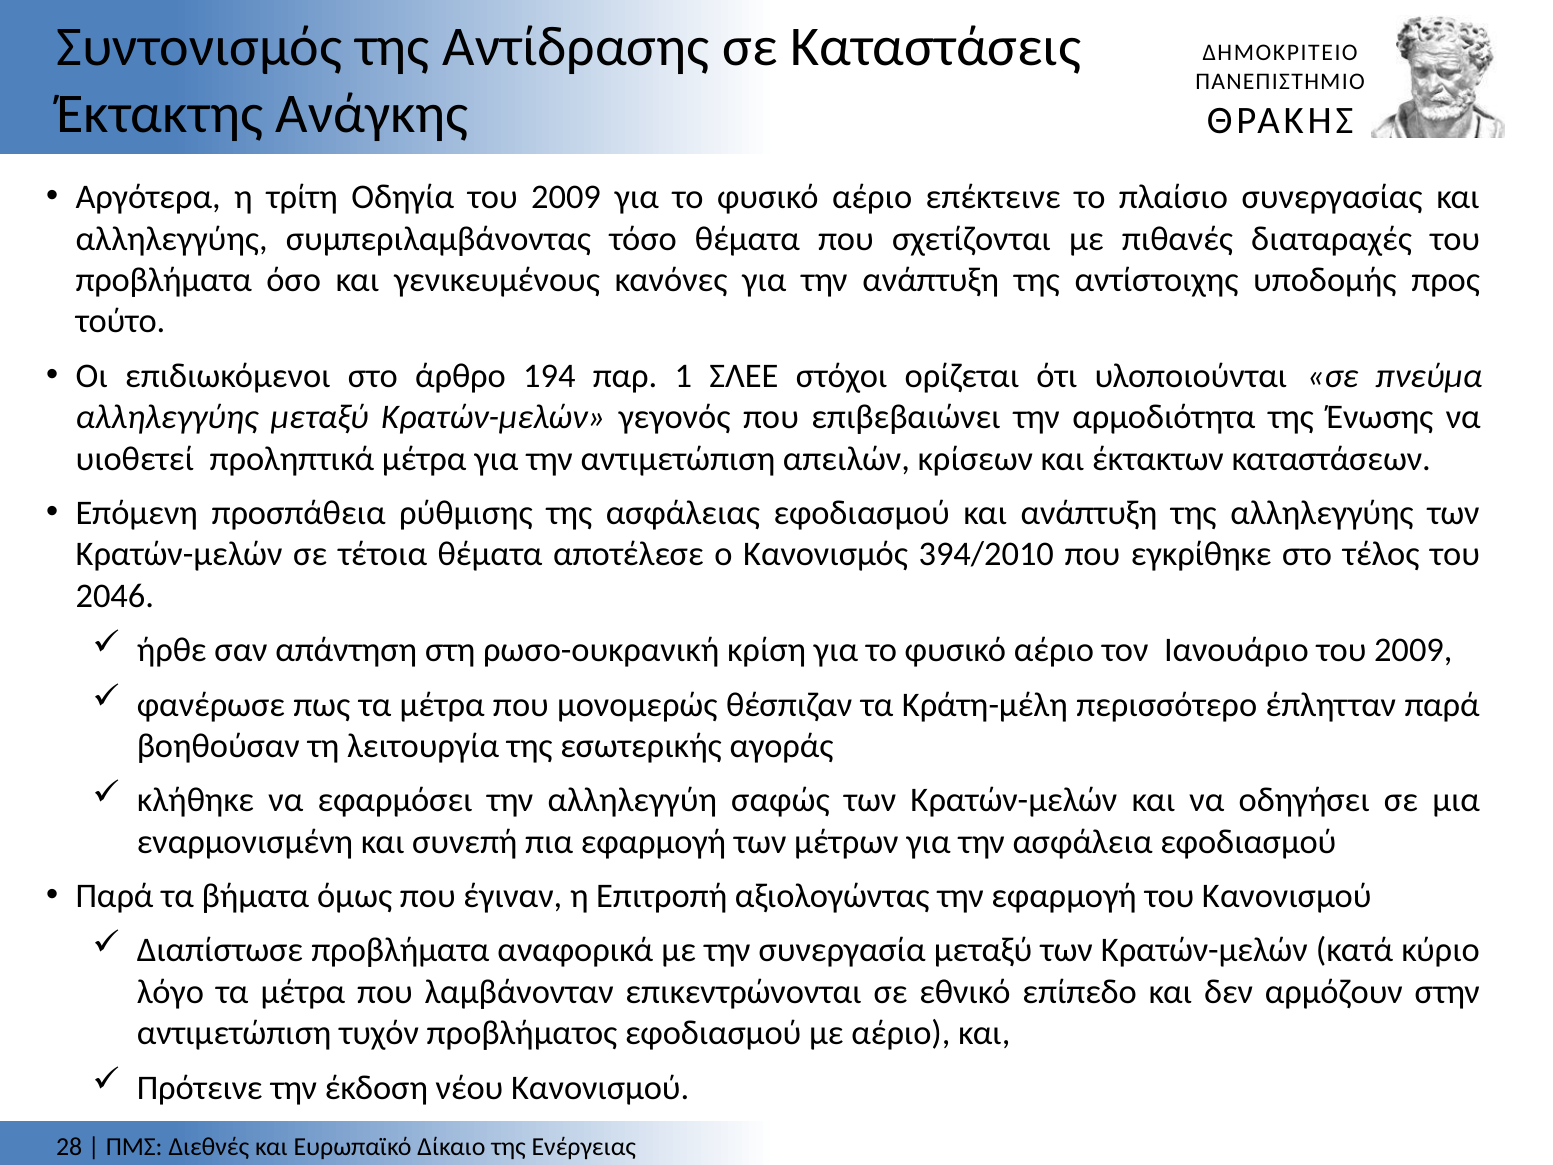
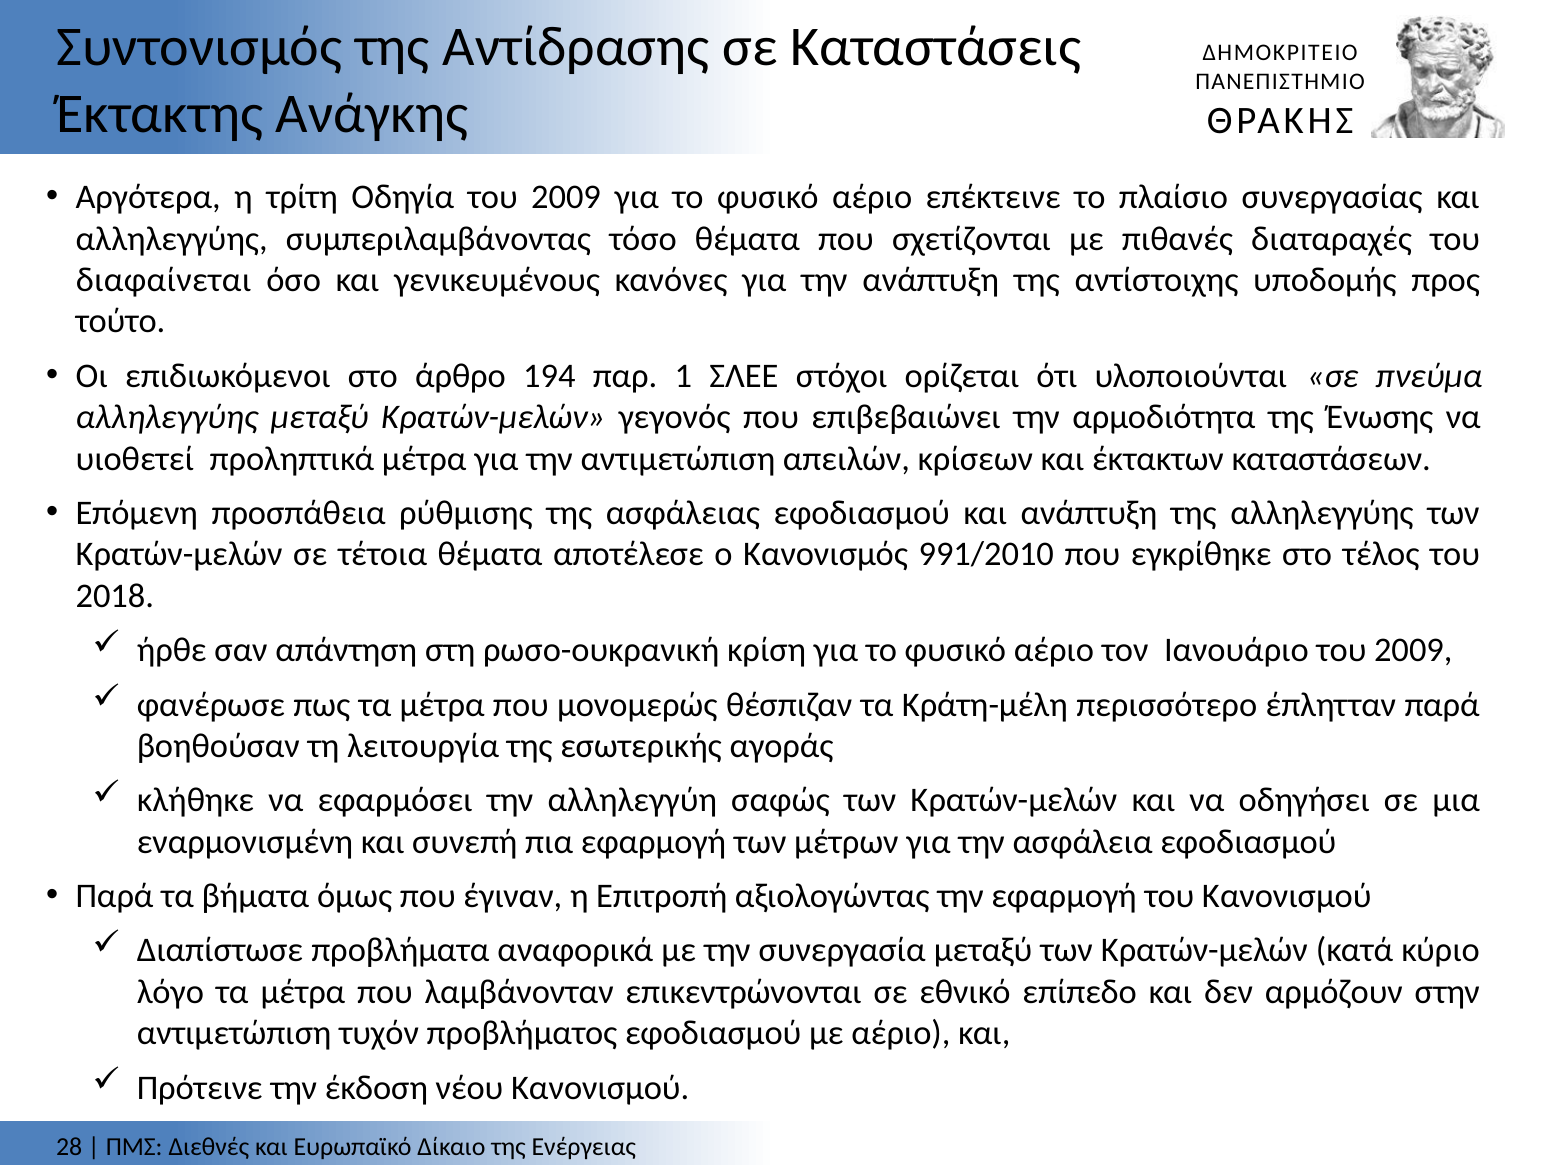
προβλήματα at (164, 280): προβλήματα -> διαφαίνεται
394/2010: 394/2010 -> 991/2010
2046: 2046 -> 2018
